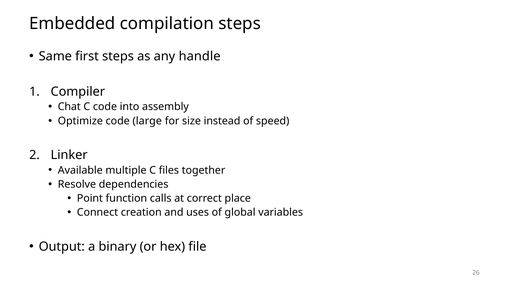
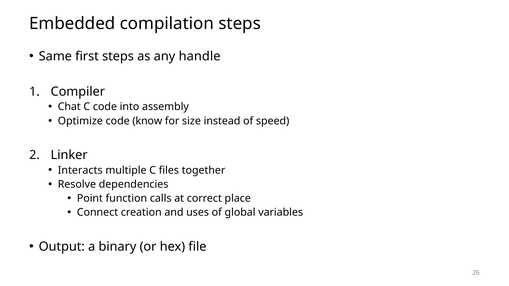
large: large -> know
Available: Available -> Interacts
